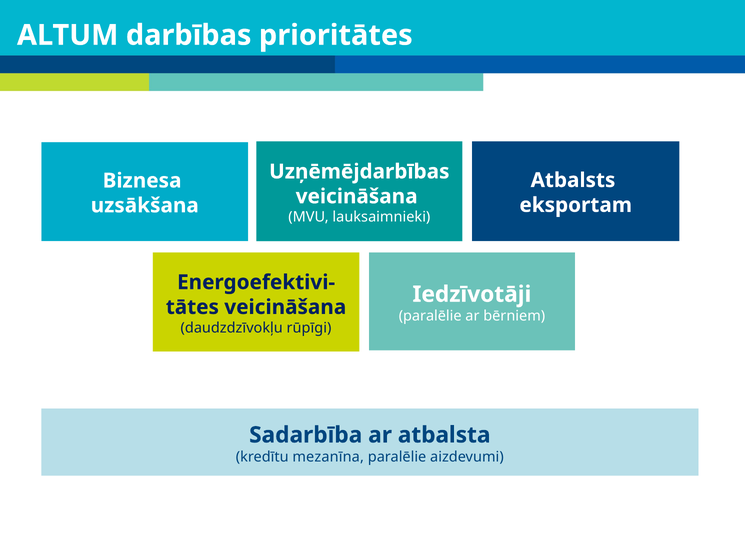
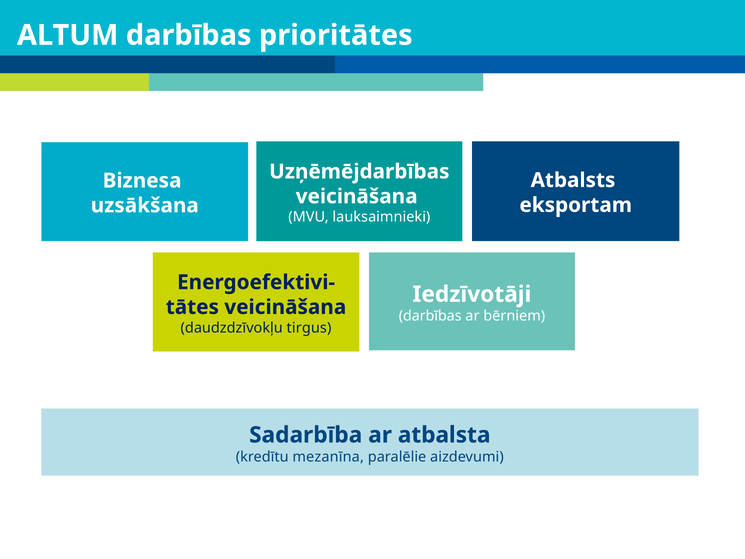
paralēlie at (430, 316): paralēlie -> darbības
rūpīgi: rūpīgi -> tirgus
